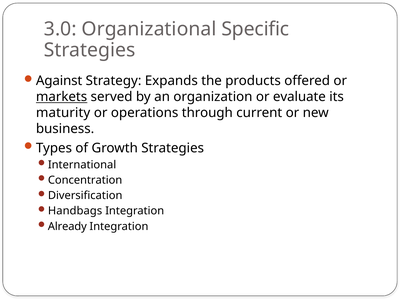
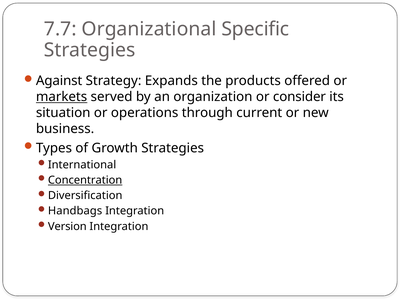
3.0: 3.0 -> 7.7
evaluate: evaluate -> consider
maturity: maturity -> situation
Concentration underline: none -> present
Already: Already -> Version
